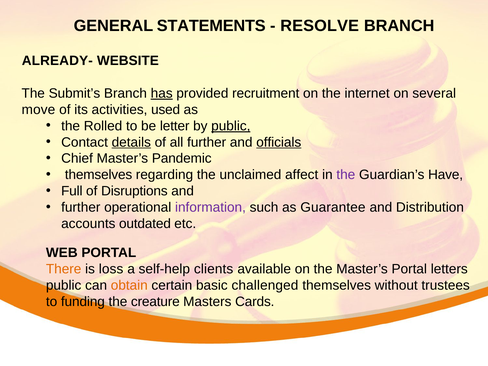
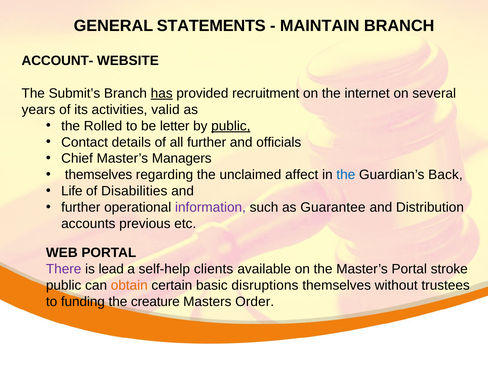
RESOLVE: RESOLVE -> MAINTAIN
ALREADY-: ALREADY- -> ACCOUNT-
move: move -> years
used: used -> valid
details underline: present -> none
officials underline: present -> none
Pandemic: Pandemic -> Managers
the at (346, 175) colour: purple -> blue
Have: Have -> Back
Full: Full -> Life
Disruptions: Disruptions -> Disabilities
outdated: outdated -> previous
There colour: orange -> purple
loss: loss -> lead
letters: letters -> stroke
challenged: challenged -> disruptions
Cards: Cards -> Order
